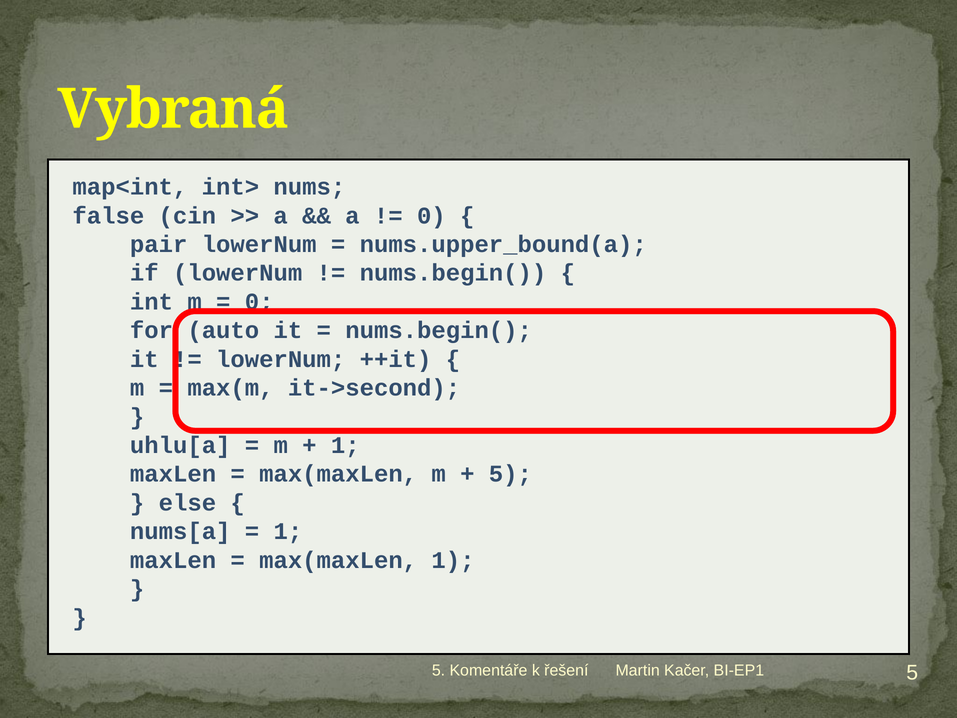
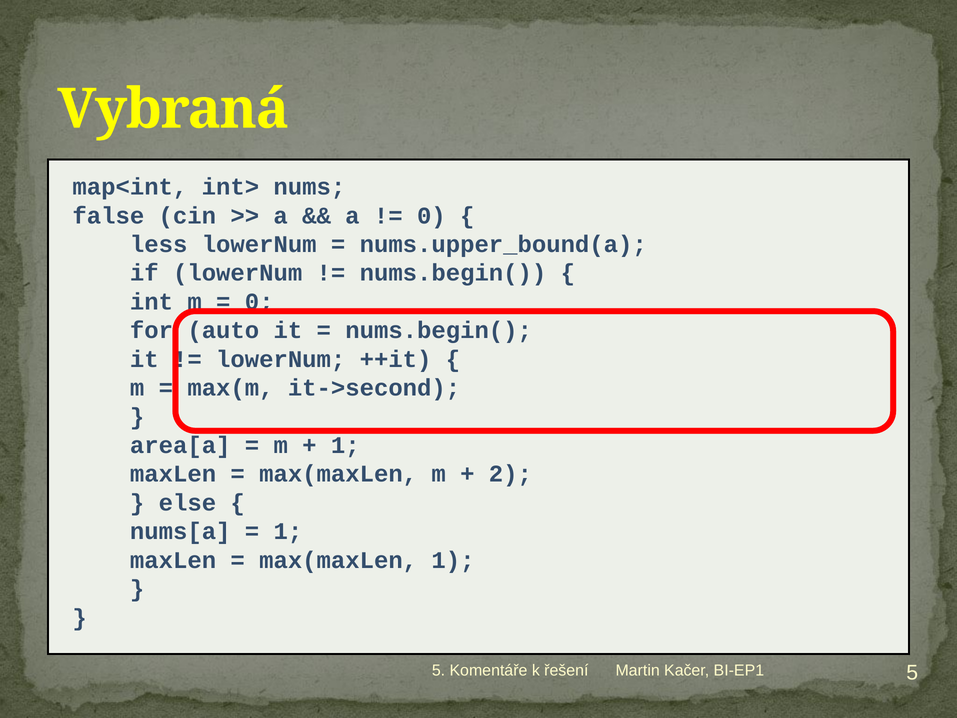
pair: pair -> less
uhlu[a: uhlu[a -> area[a
5 at (510, 474): 5 -> 2
